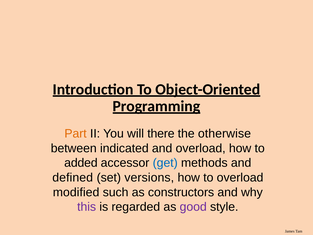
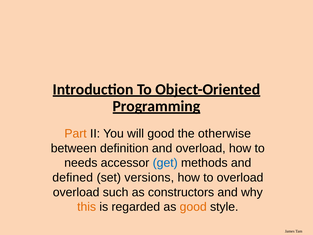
will there: there -> good
indicated: indicated -> definition
added: added -> needs
modified at (76, 192): modified -> overload
this colour: purple -> orange
good at (193, 207) colour: purple -> orange
